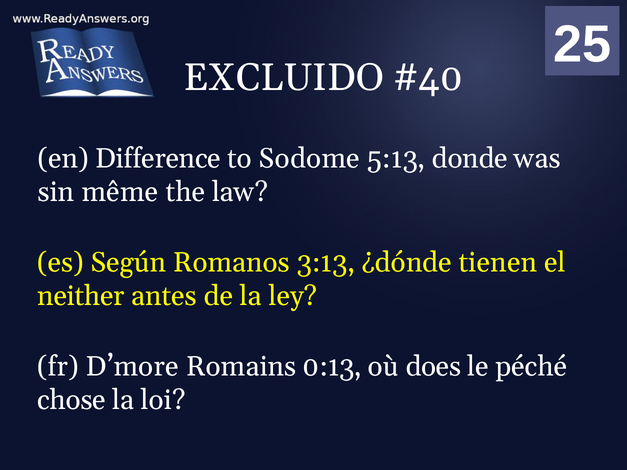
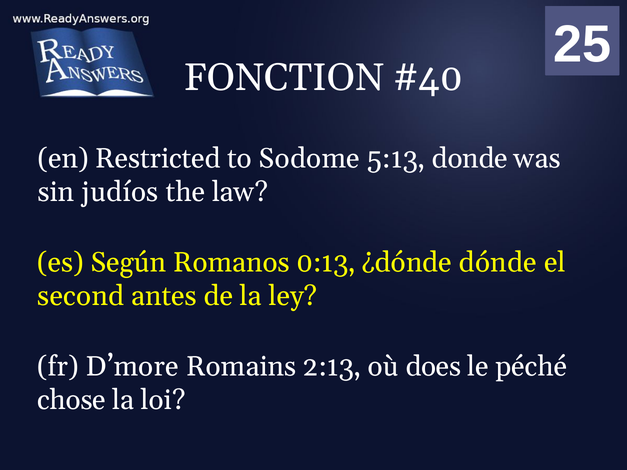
EXCLUIDO: EXCLUIDO -> FONCTION
Difference: Difference -> Restricted
même: même -> judíos
3:13: 3:13 -> 0:13
tienen: tienen -> dónde
neither: neither -> second
0:13: 0:13 -> 2:13
